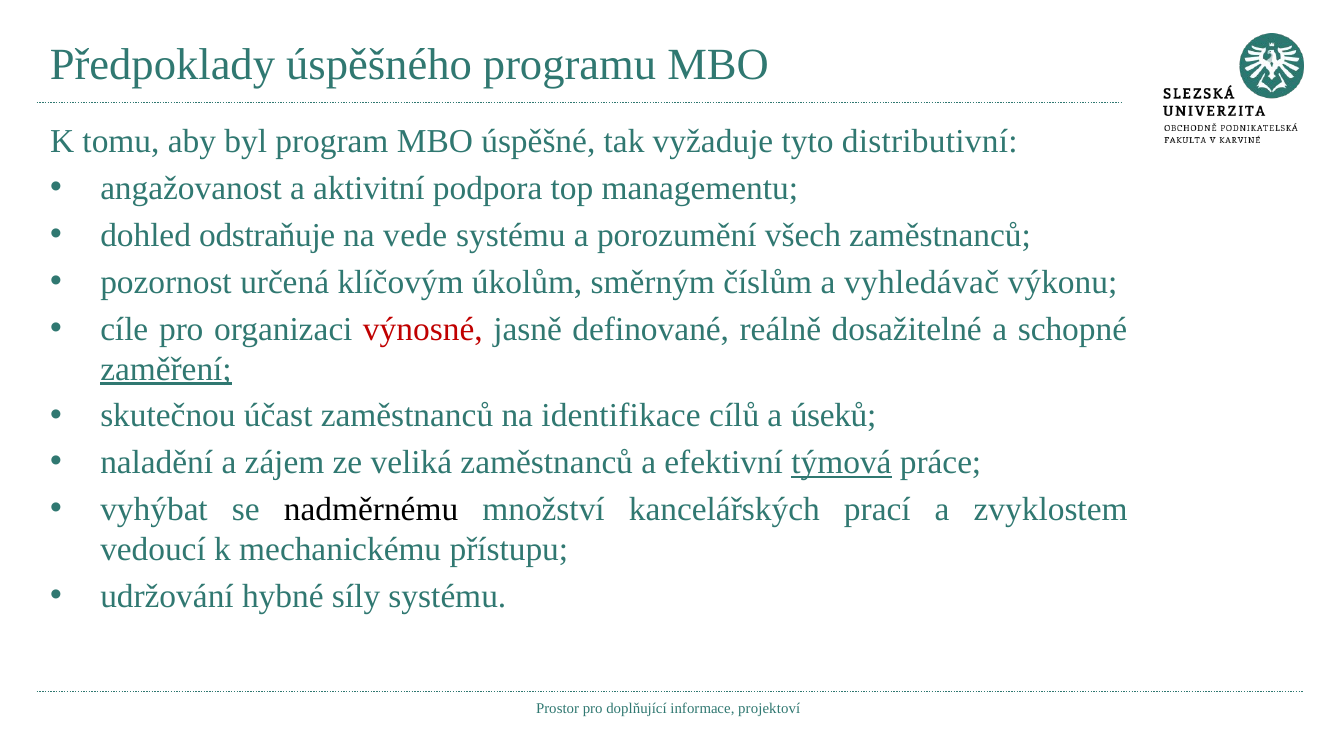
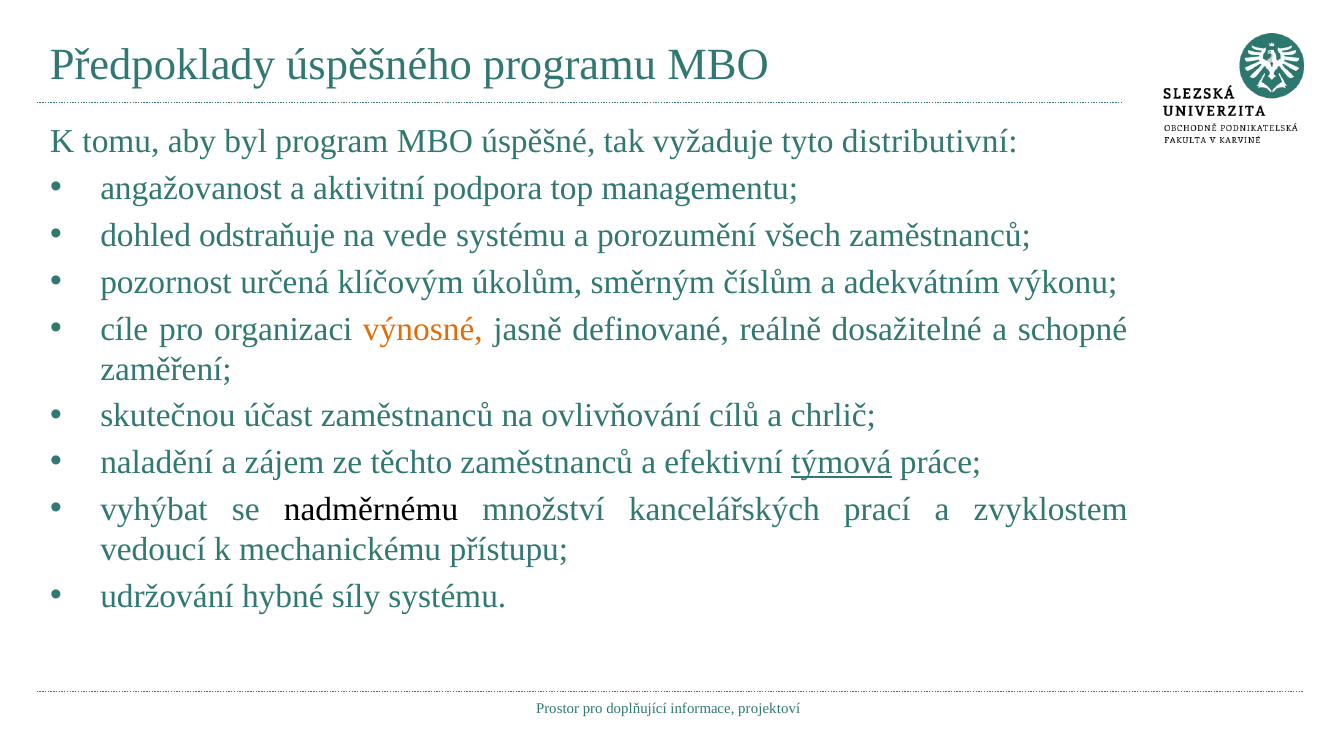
vyhledávač: vyhledávač -> adekvátním
výnosné colour: red -> orange
zaměření underline: present -> none
identifikace: identifikace -> ovlivňování
úseků: úseků -> chrlič
veliká: veliká -> těchto
